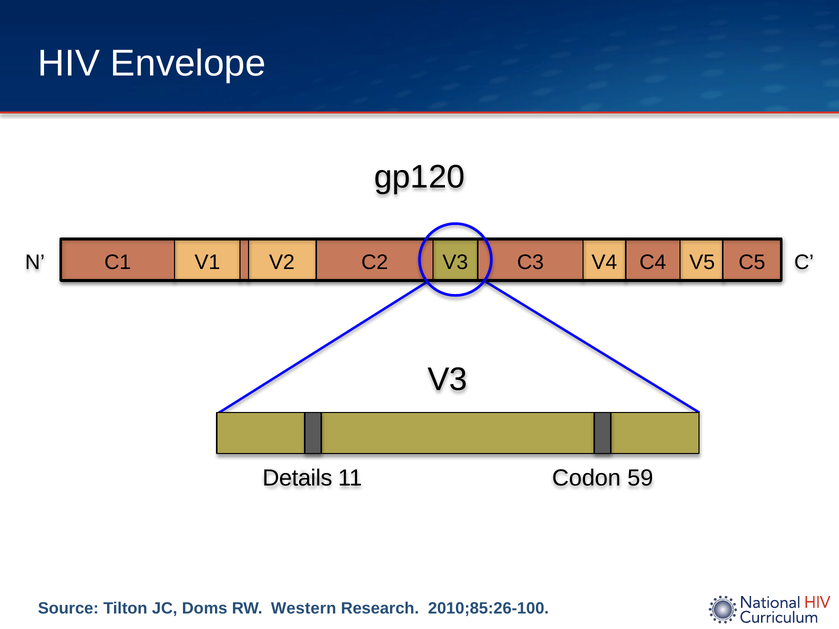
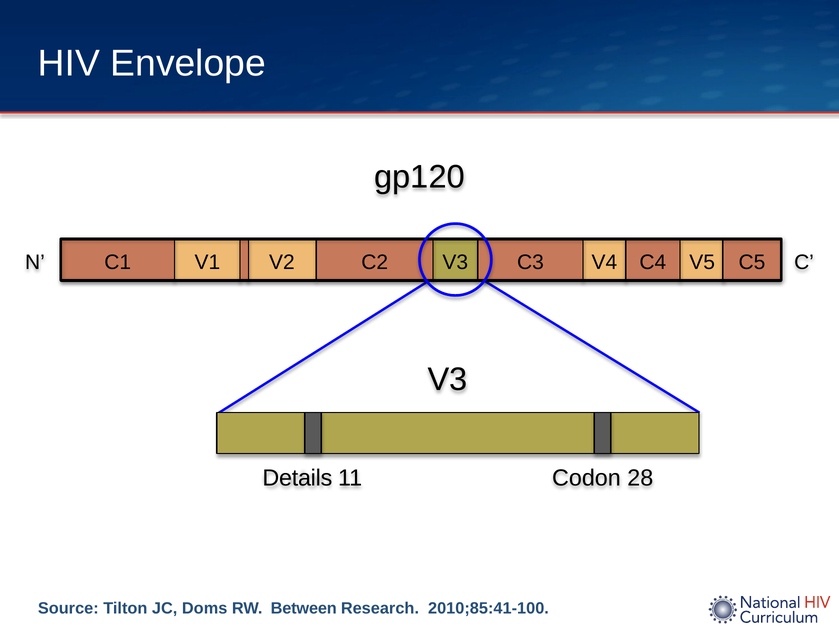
59: 59 -> 28
Western: Western -> Between
2010;85:26-100: 2010;85:26-100 -> 2010;85:41-100
